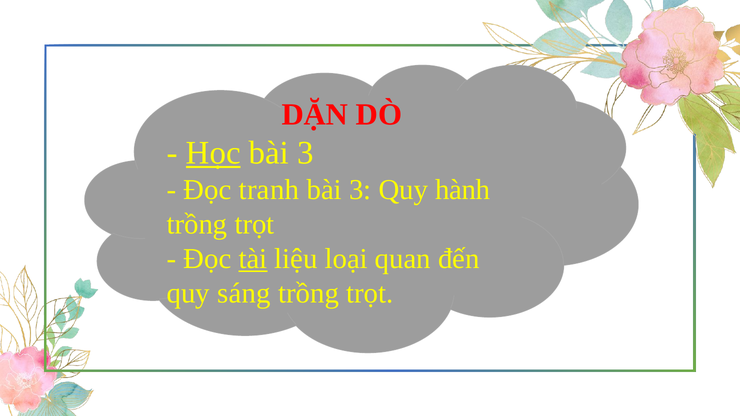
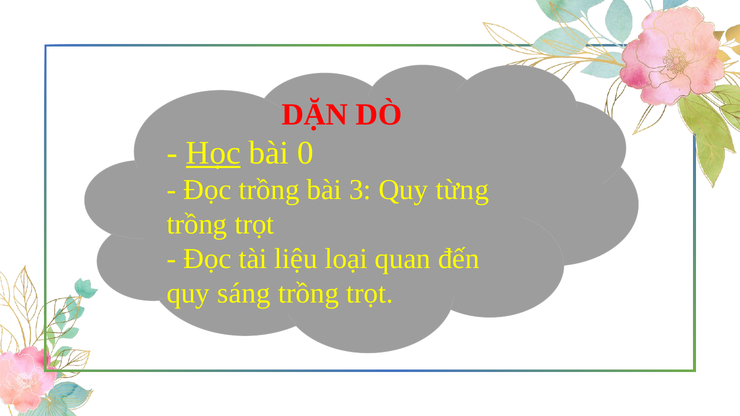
3 at (306, 153): 3 -> 0
Đọc tranh: tranh -> trồng
hành: hành -> từng
tài underline: present -> none
